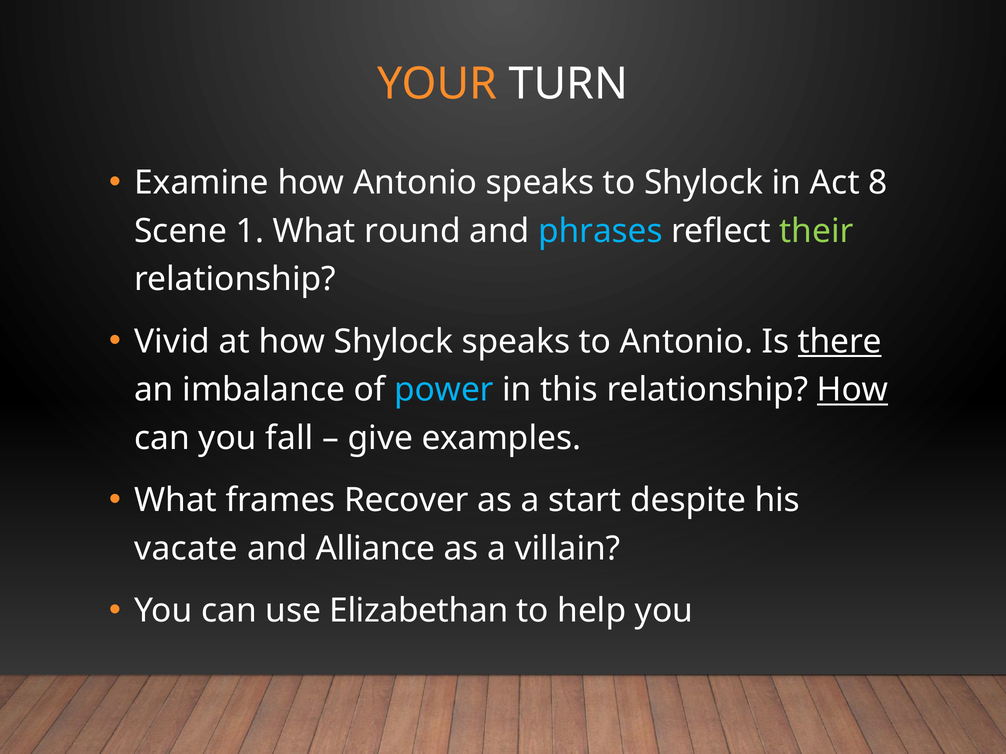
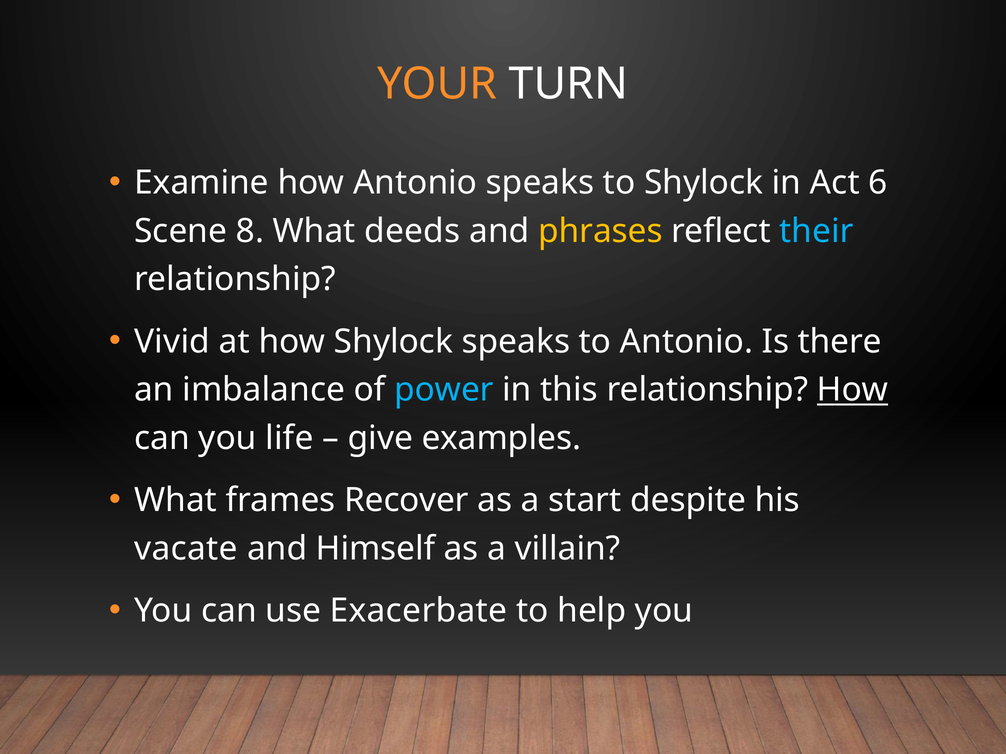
8: 8 -> 6
1: 1 -> 8
round: round -> deeds
phrases colour: light blue -> yellow
their colour: light green -> light blue
there underline: present -> none
fall: fall -> life
Alliance: Alliance -> Himself
Elizabethan: Elizabethan -> Exacerbate
